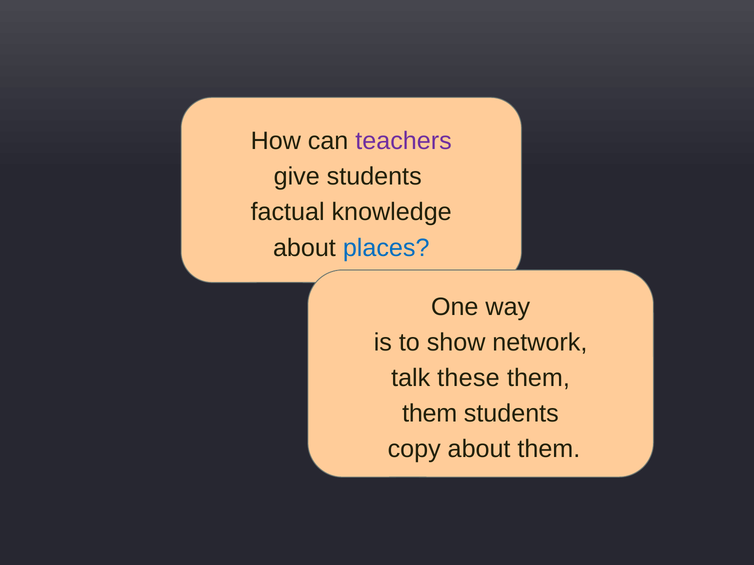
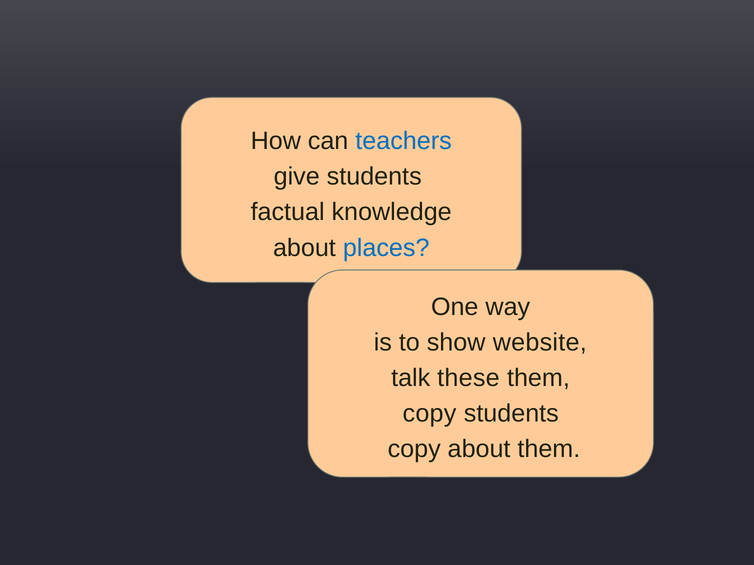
teachers colour: purple -> blue
network: network -> website
them at (430, 414): them -> copy
